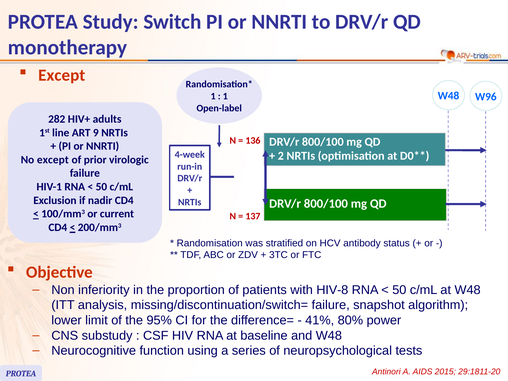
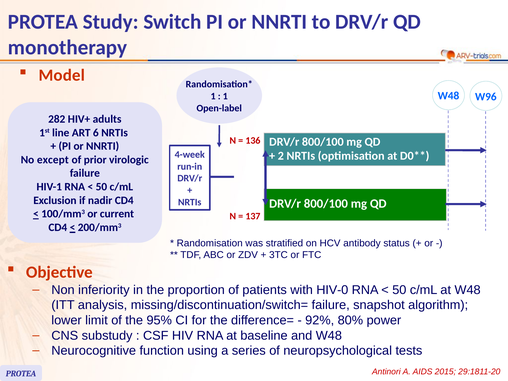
Except at (62, 75): Except -> Model
9: 9 -> 6
HIV-8: HIV-8 -> HIV-0
41%: 41% -> 92%
